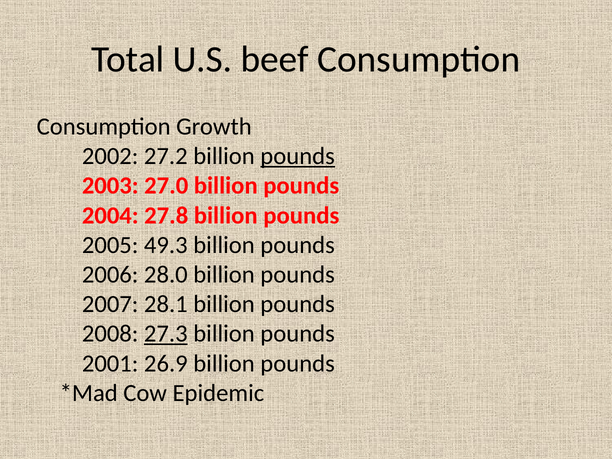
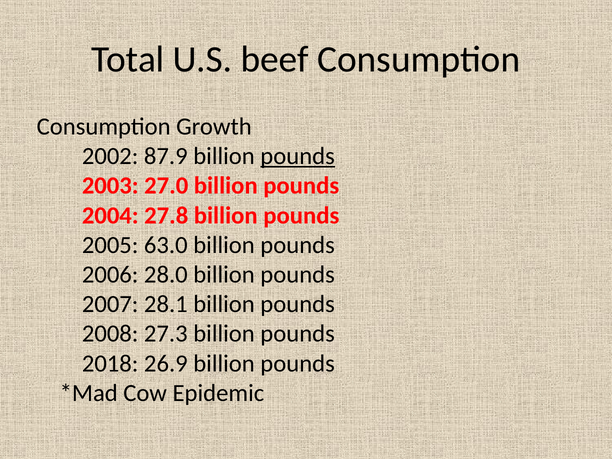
27.2: 27.2 -> 87.9
49.3: 49.3 -> 63.0
27.3 underline: present -> none
2001: 2001 -> 2018
